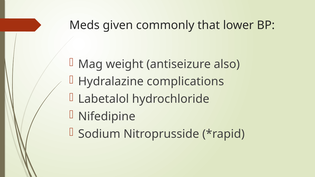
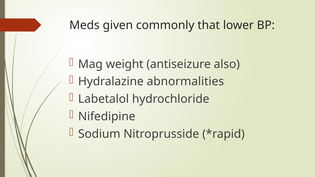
complications: complications -> abnormalities
